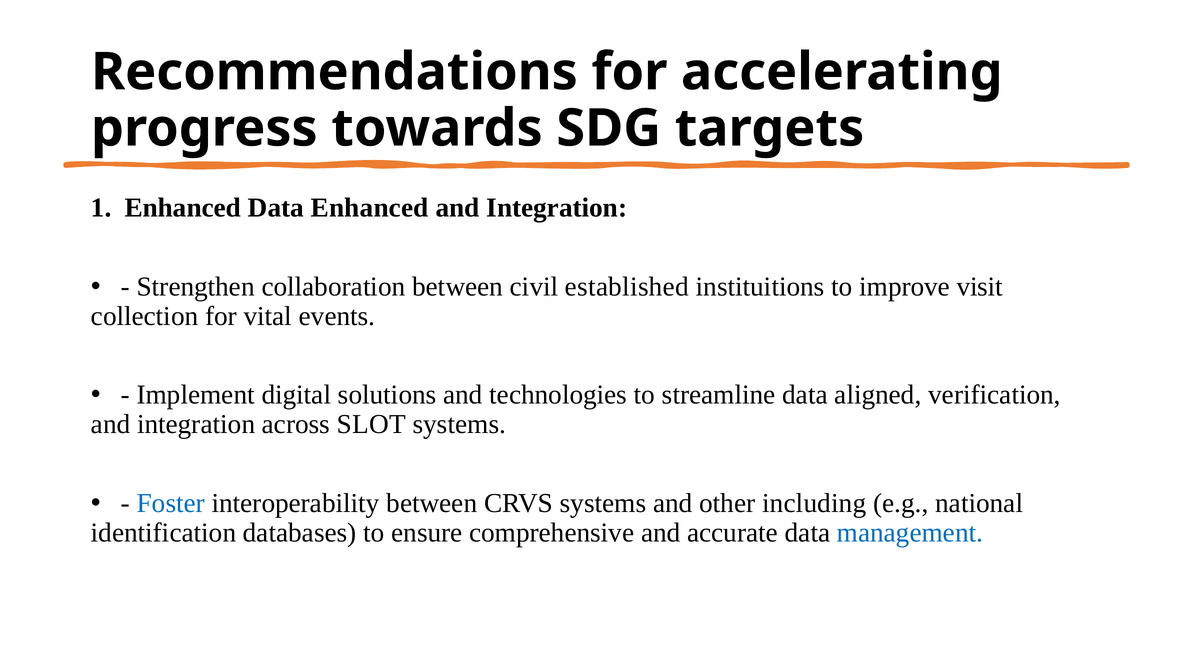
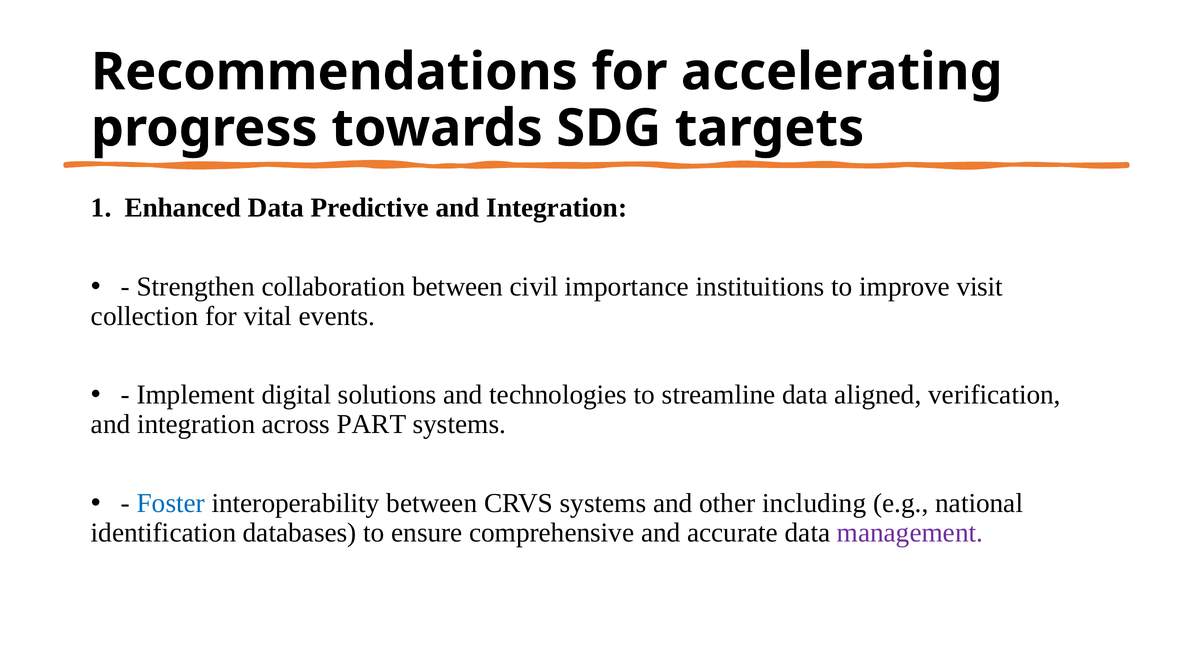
Data Enhanced: Enhanced -> Predictive
established: established -> importance
SLOT: SLOT -> PART
management colour: blue -> purple
